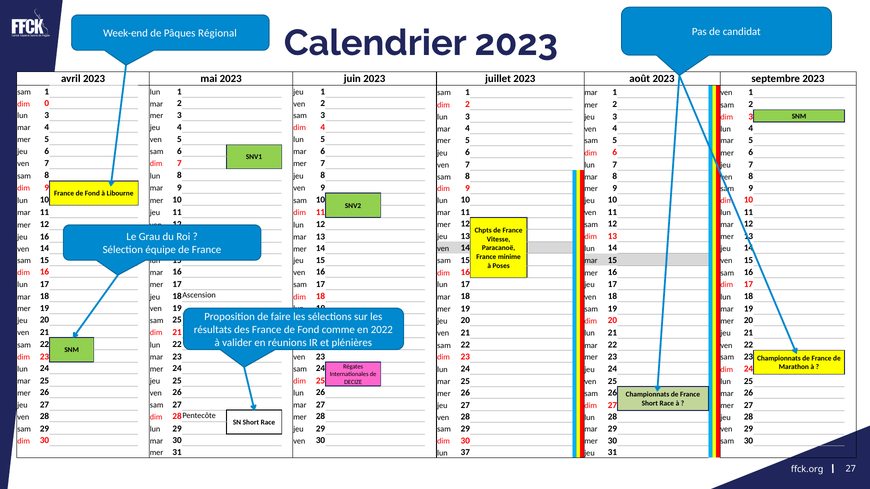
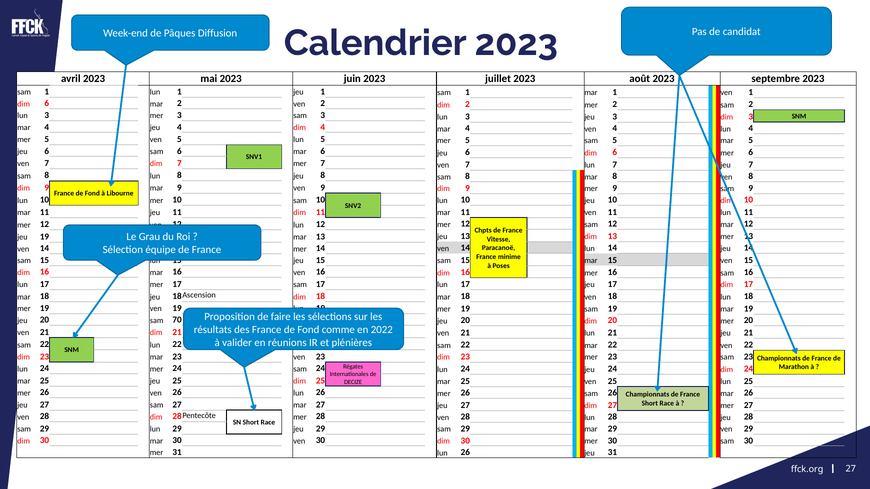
Régional: Régional -> Diffusion
0 at (47, 104): 0 -> 6
jeu 16: 16 -> 19
sam 25: 25 -> 70
37 at (465, 453): 37 -> 26
